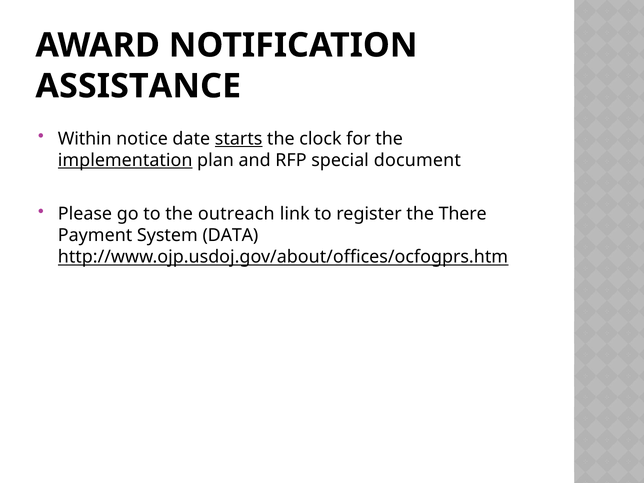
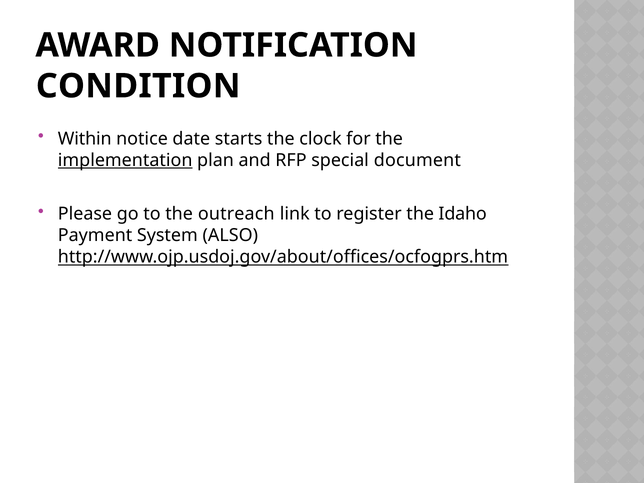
ASSISTANCE: ASSISTANCE -> CONDITION
starts underline: present -> none
There: There -> Idaho
DATA: DATA -> ALSO
